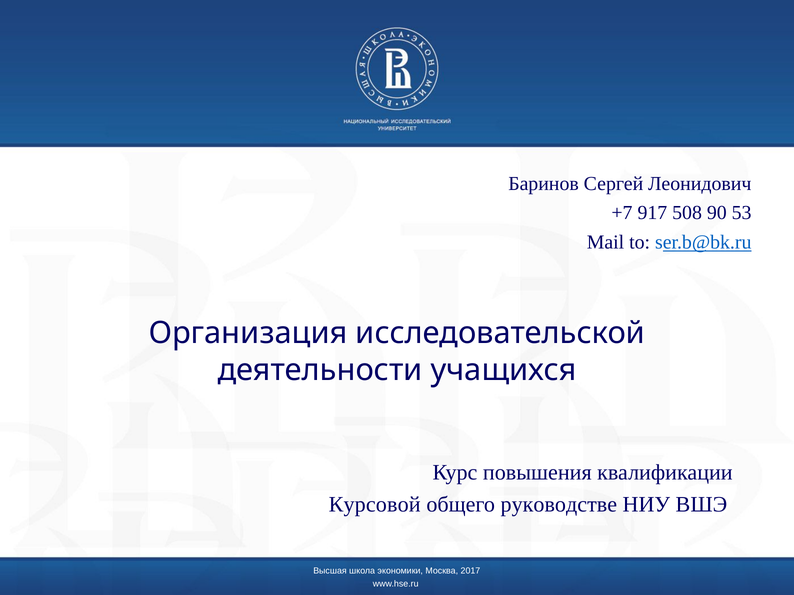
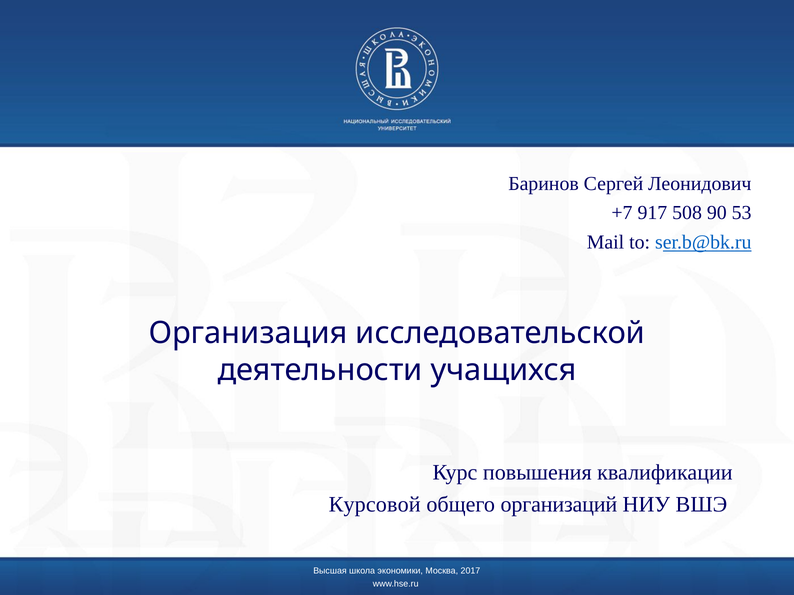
руководстве: руководстве -> организаций
